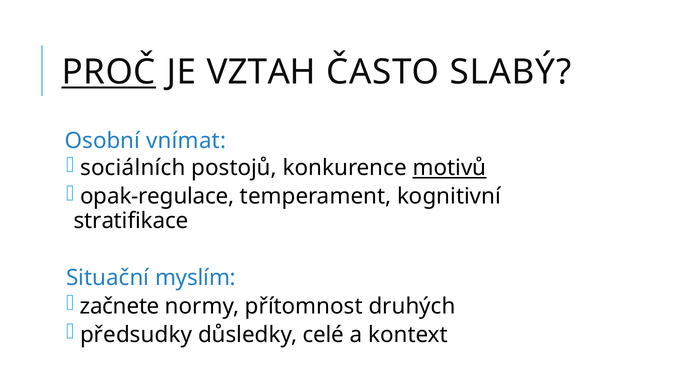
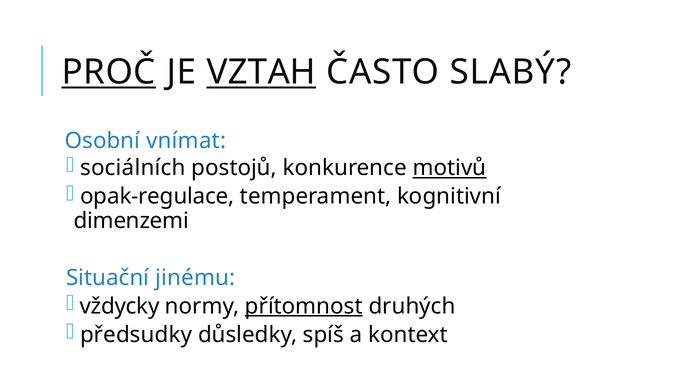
VZTAH underline: none -> present
stratifikace: stratifikace -> dimenzemi
myslím: myslím -> jinému
začnete: začnete -> vždycky
přítomnost underline: none -> present
celé: celé -> spíš
